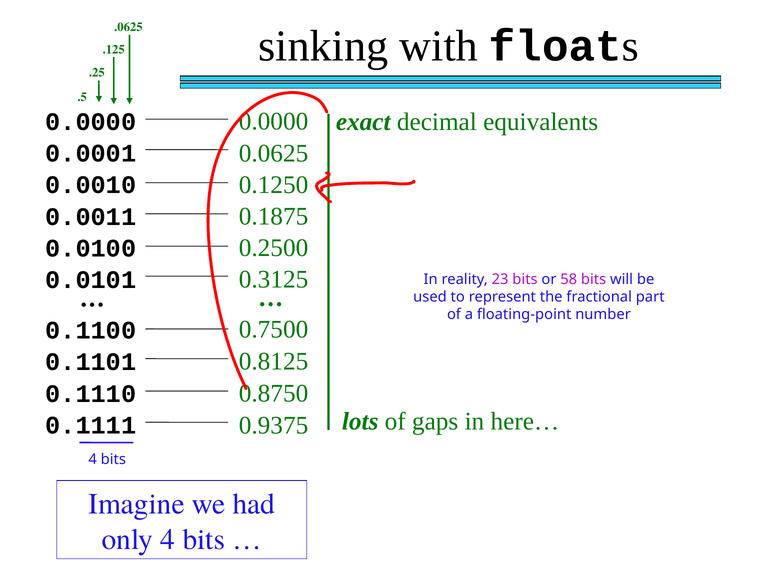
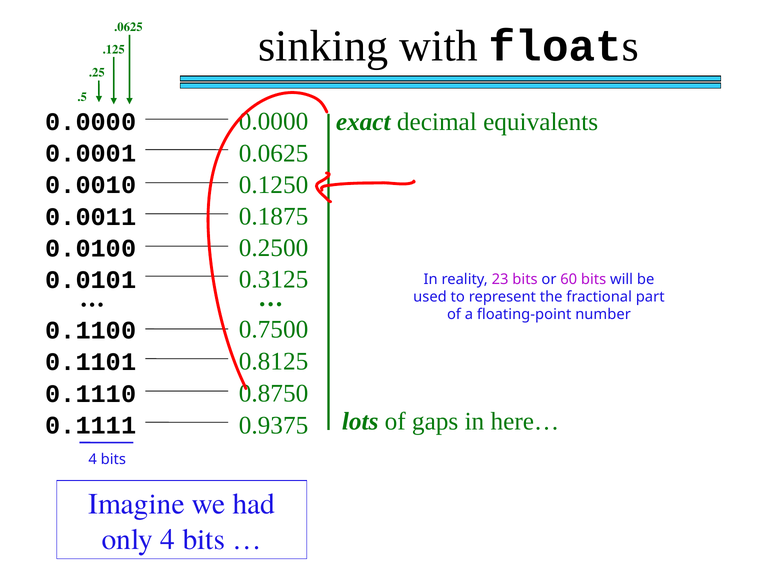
58: 58 -> 60
